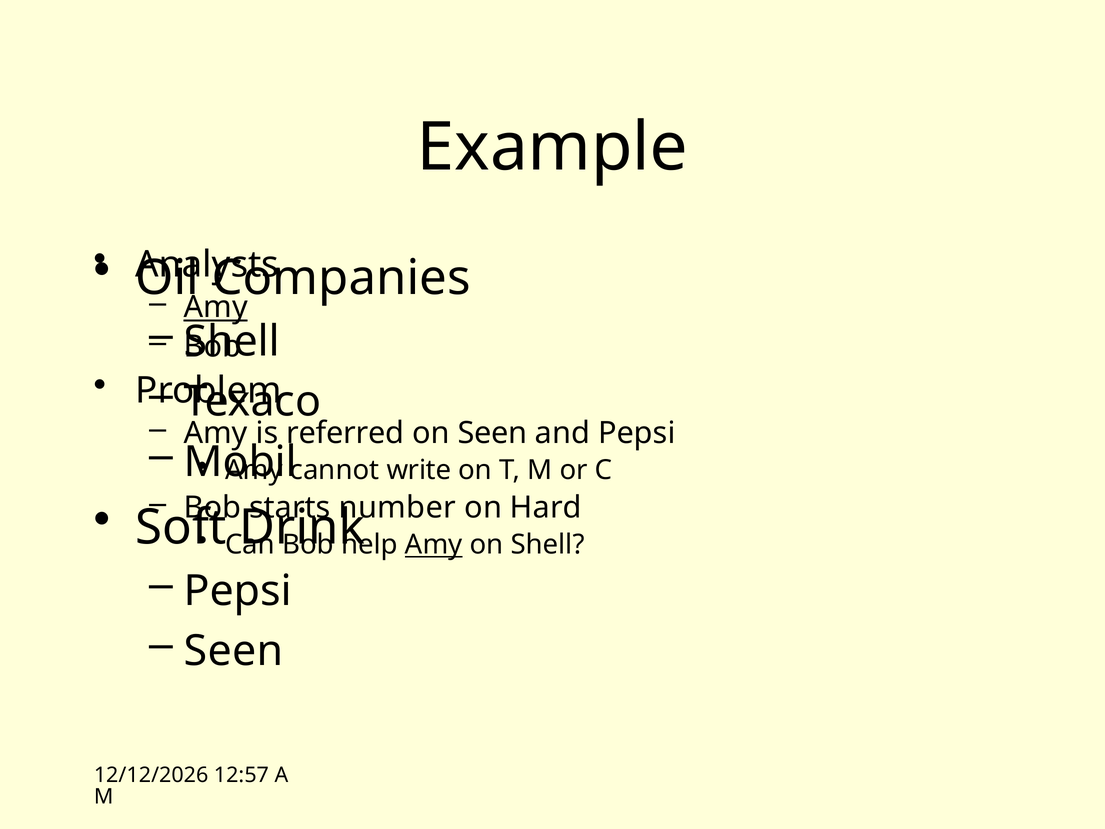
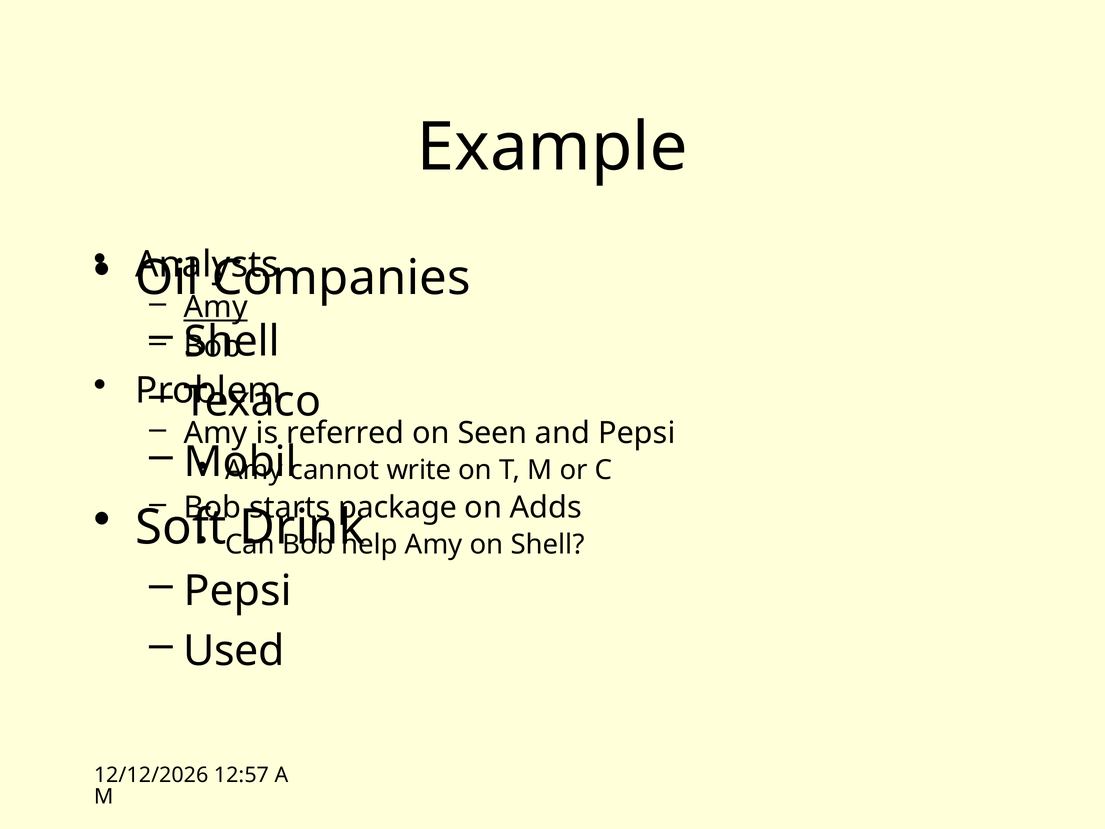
number: number -> package
Hard: Hard -> Adds
Amy at (434, 545) underline: present -> none
Seen at (234, 651): Seen -> Used
